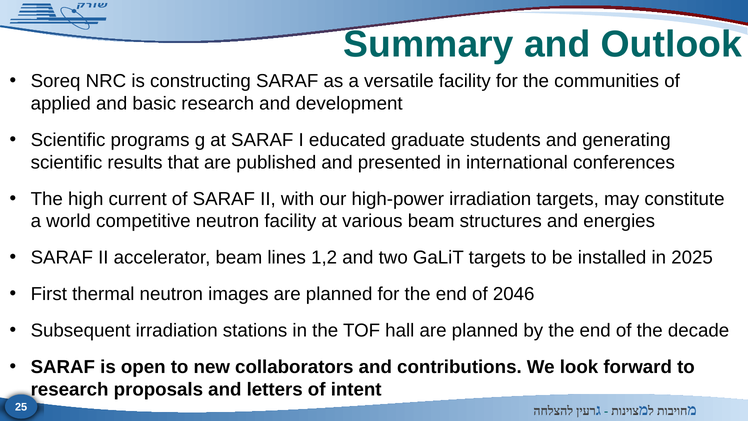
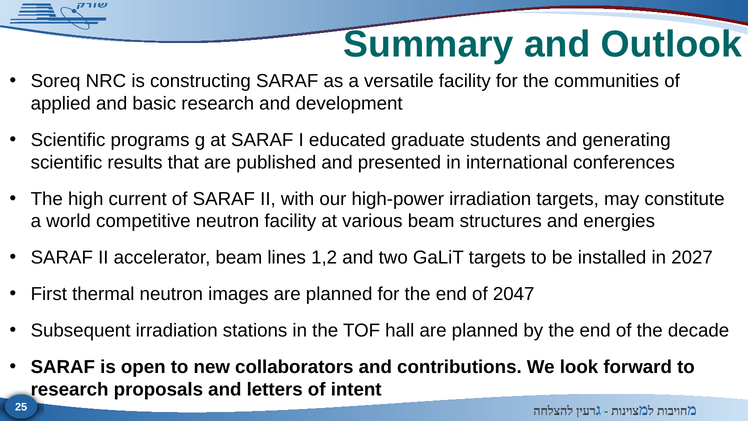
2025: 2025 -> 2027
2046: 2046 -> 2047
